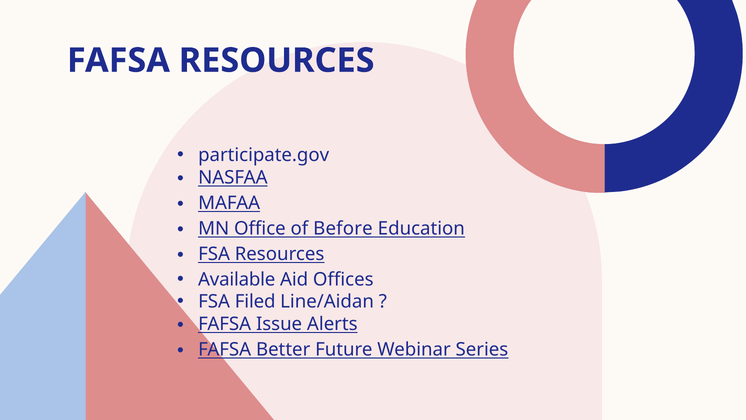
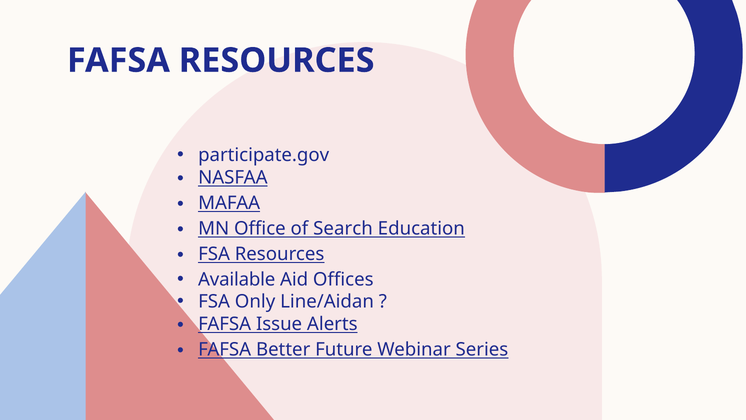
Before: Before -> Search
Filed: Filed -> Only
